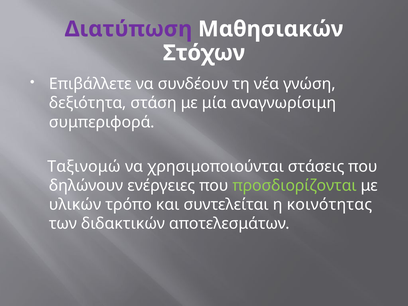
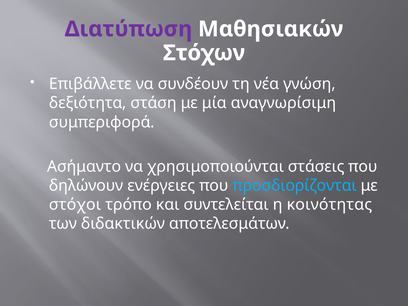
Ταξινομώ: Ταξινομώ -> Ασήμαντο
προσδιορίζονται colour: light green -> light blue
υλικών: υλικών -> στόχοι
